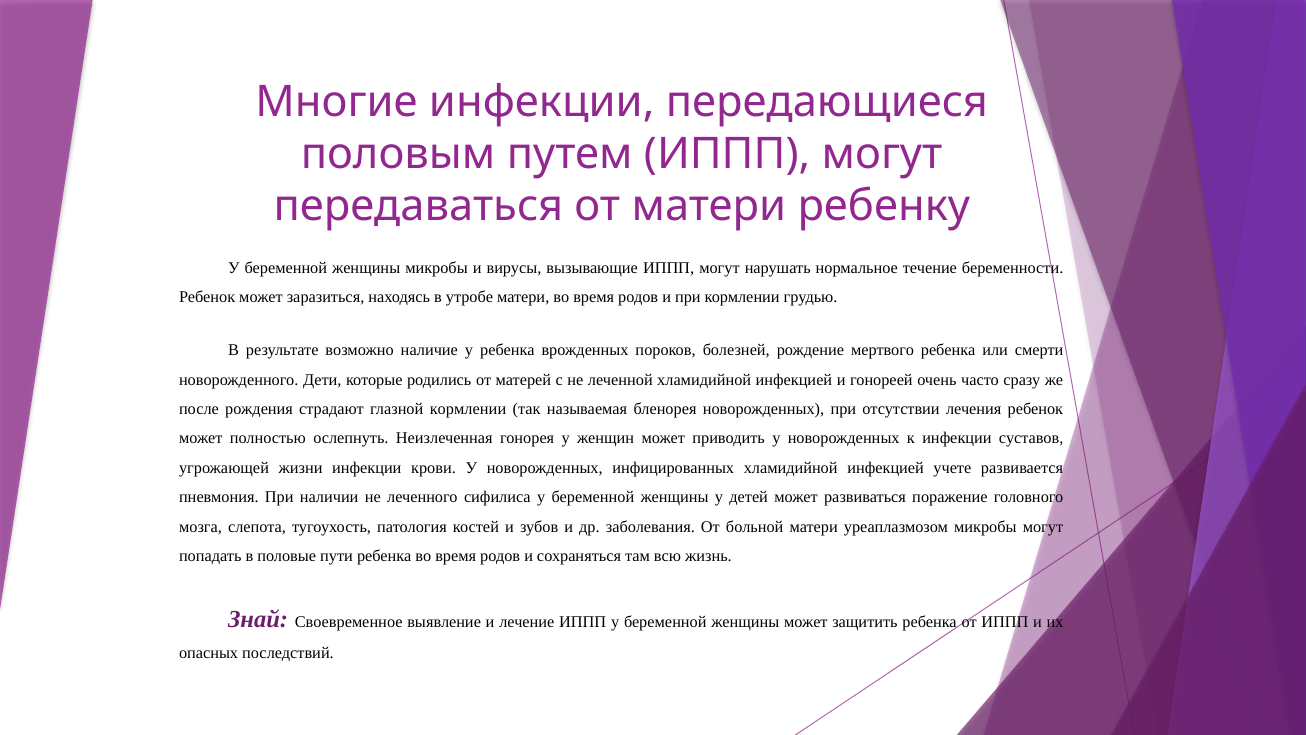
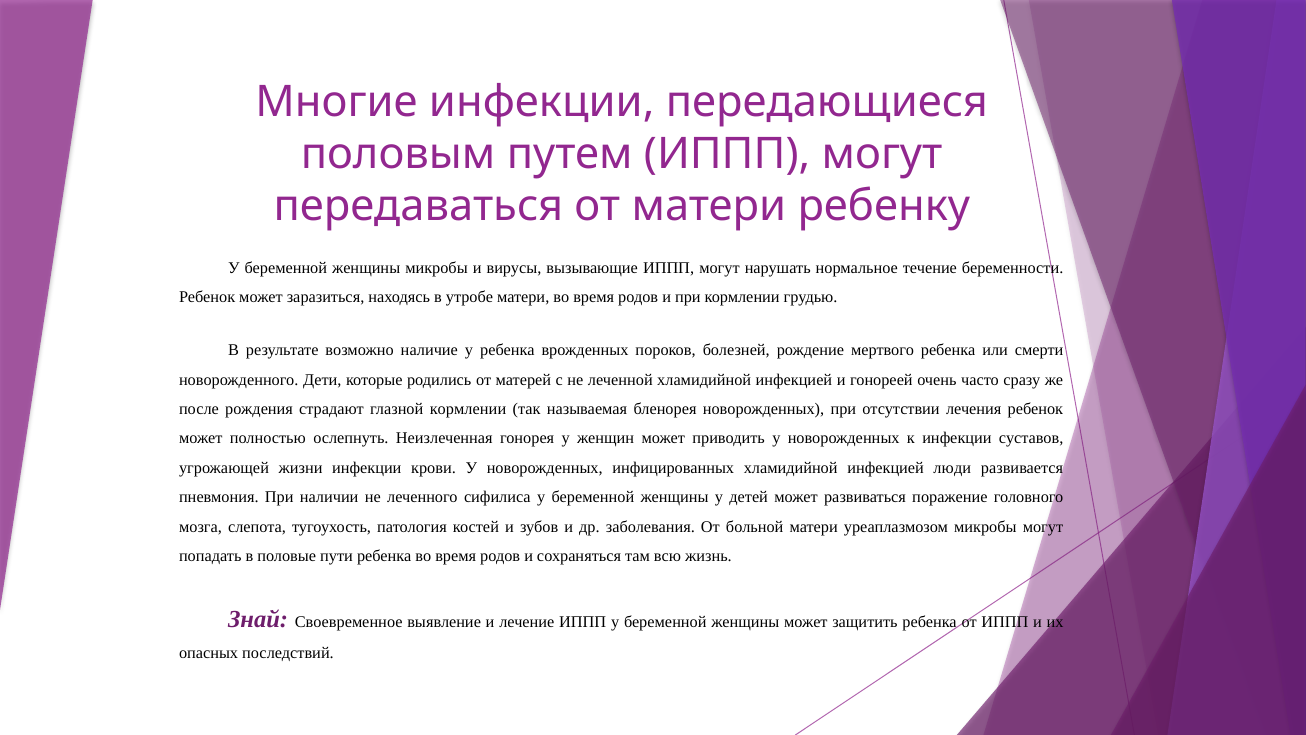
учете: учете -> люди
